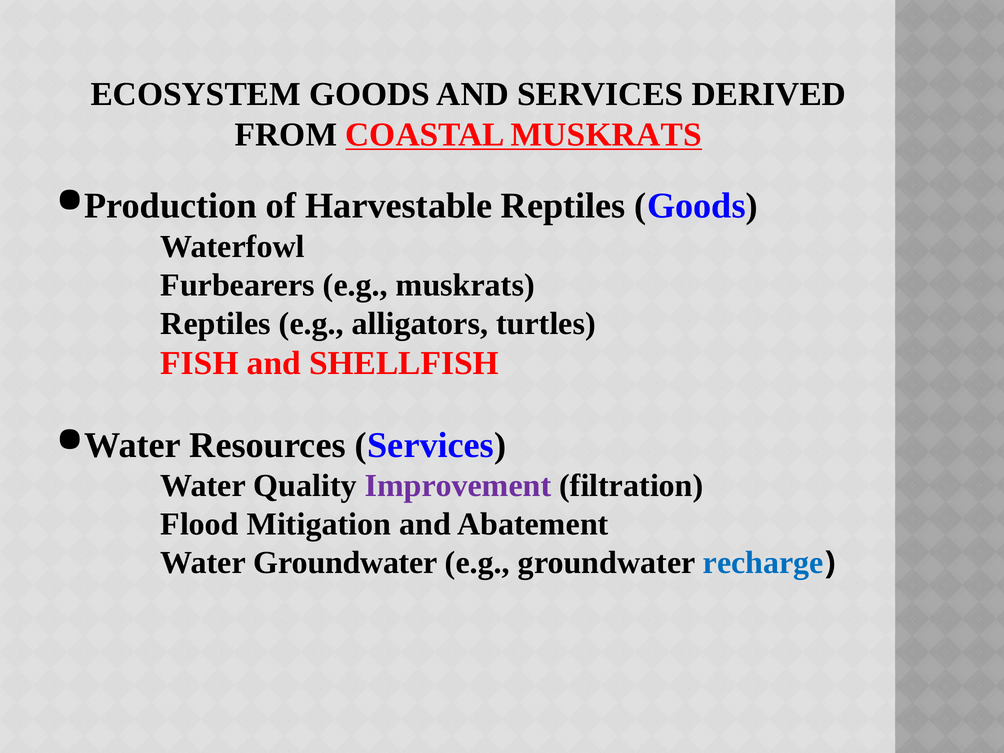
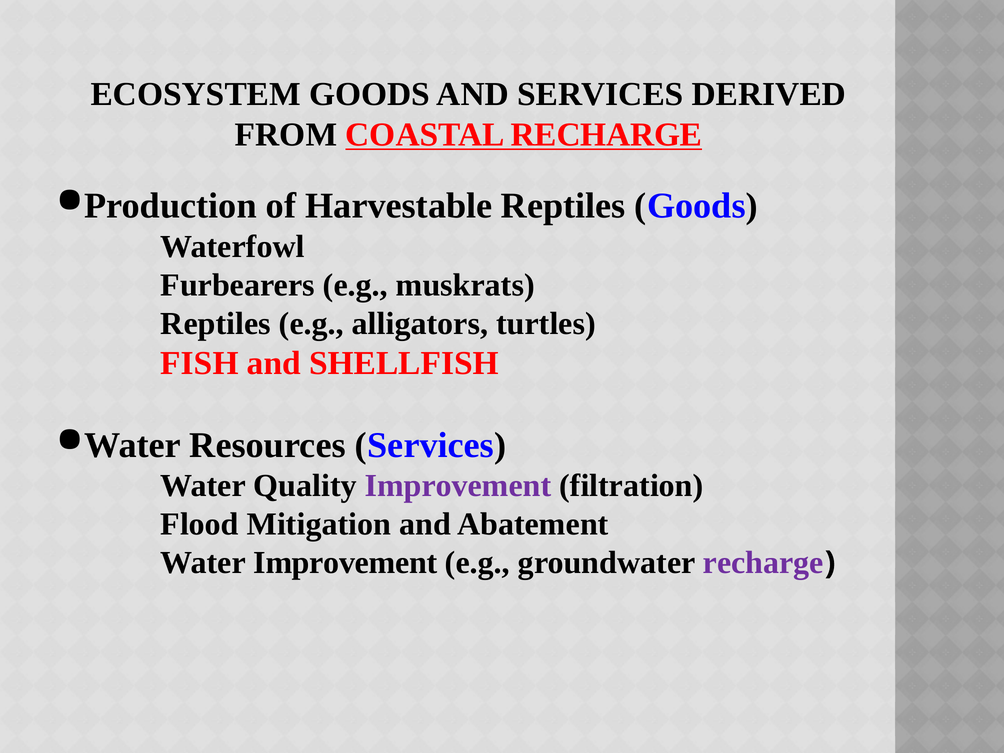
COASTAL MUSKRATS: MUSKRATS -> RECHARGE
Water Groundwater: Groundwater -> Improvement
recharge at (763, 563) colour: blue -> purple
